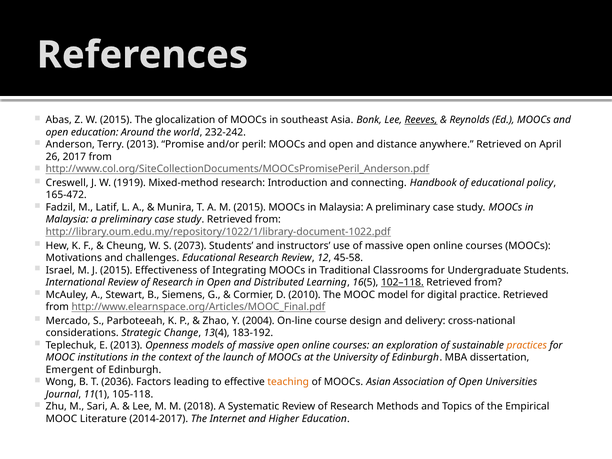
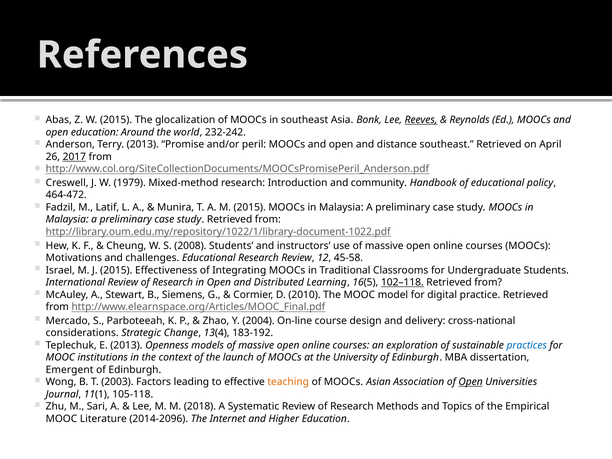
distance anywhere: anywhere -> southeast
2017 underline: none -> present
1919: 1919 -> 1979
connecting: connecting -> community
165-472: 165-472 -> 464-472
2073: 2073 -> 2008
practices colour: orange -> blue
2036: 2036 -> 2003
Open at (471, 382) underline: none -> present
2014-2017: 2014-2017 -> 2014-2096
